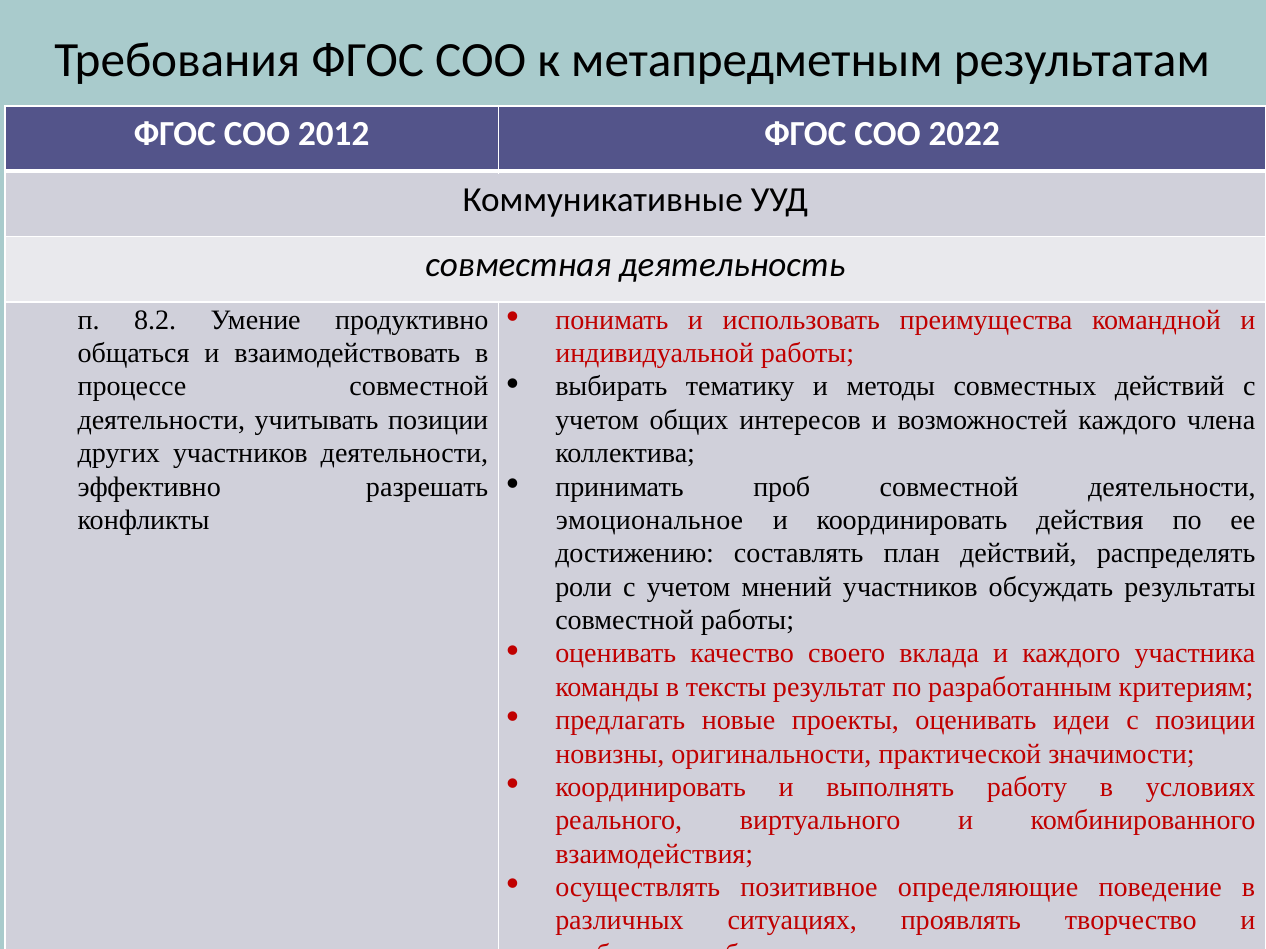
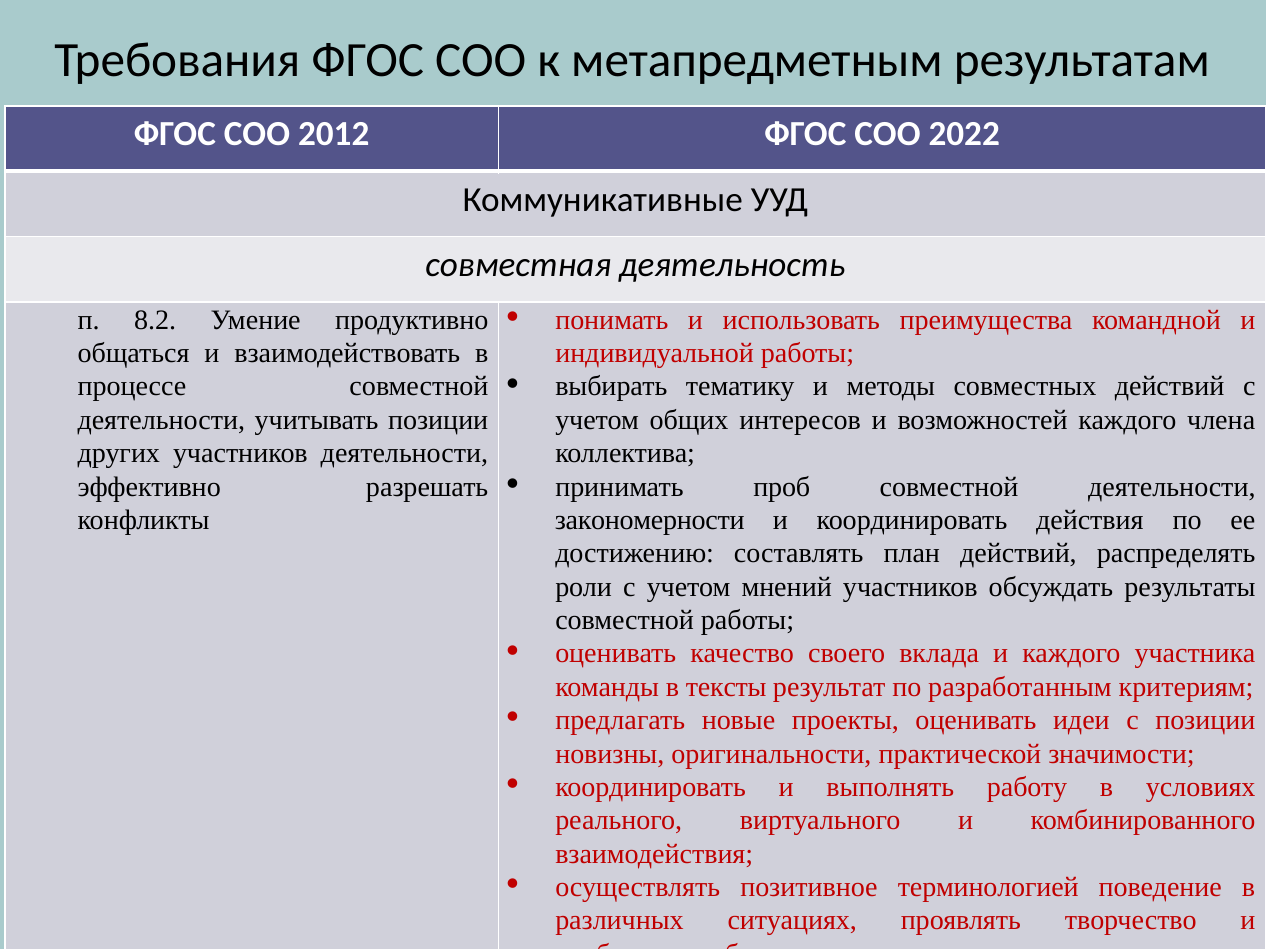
эмоциональное: эмоциональное -> закономерности
определяющие: определяющие -> терминологией
